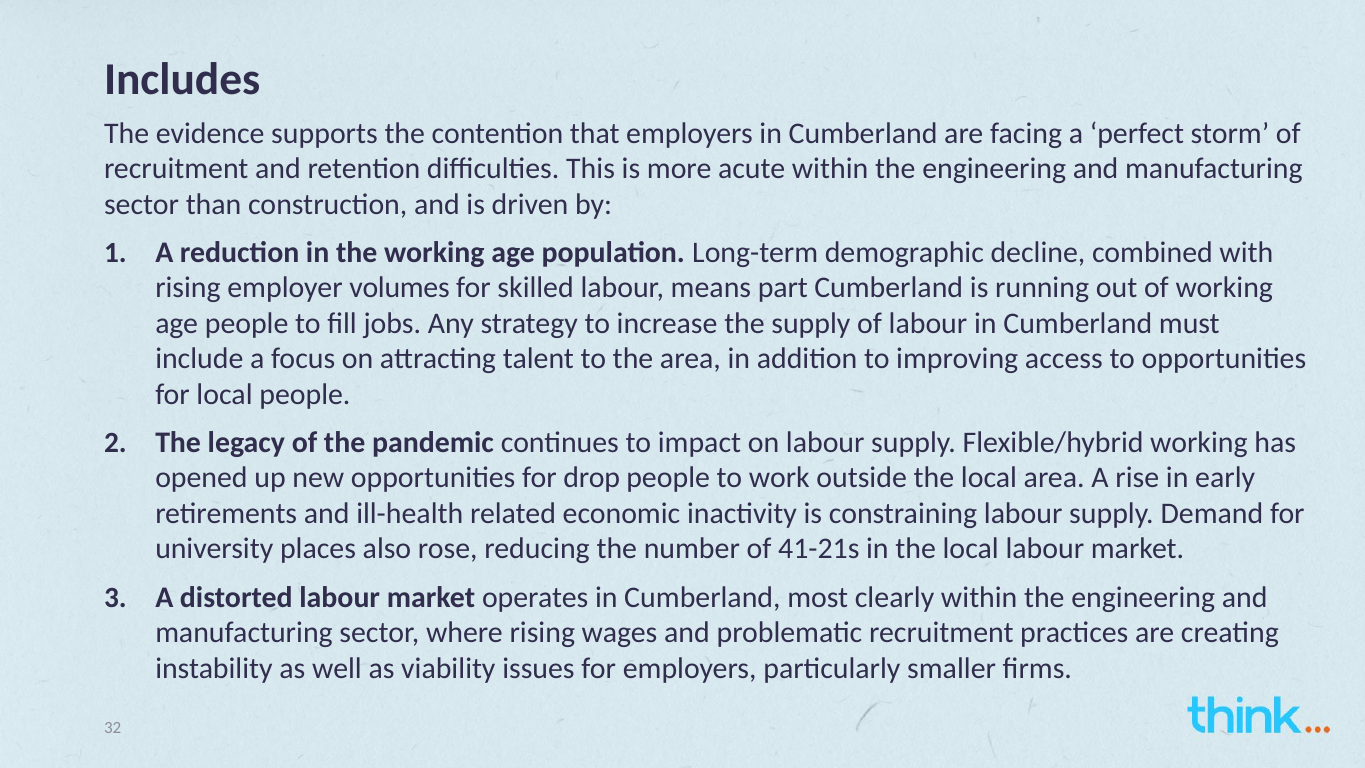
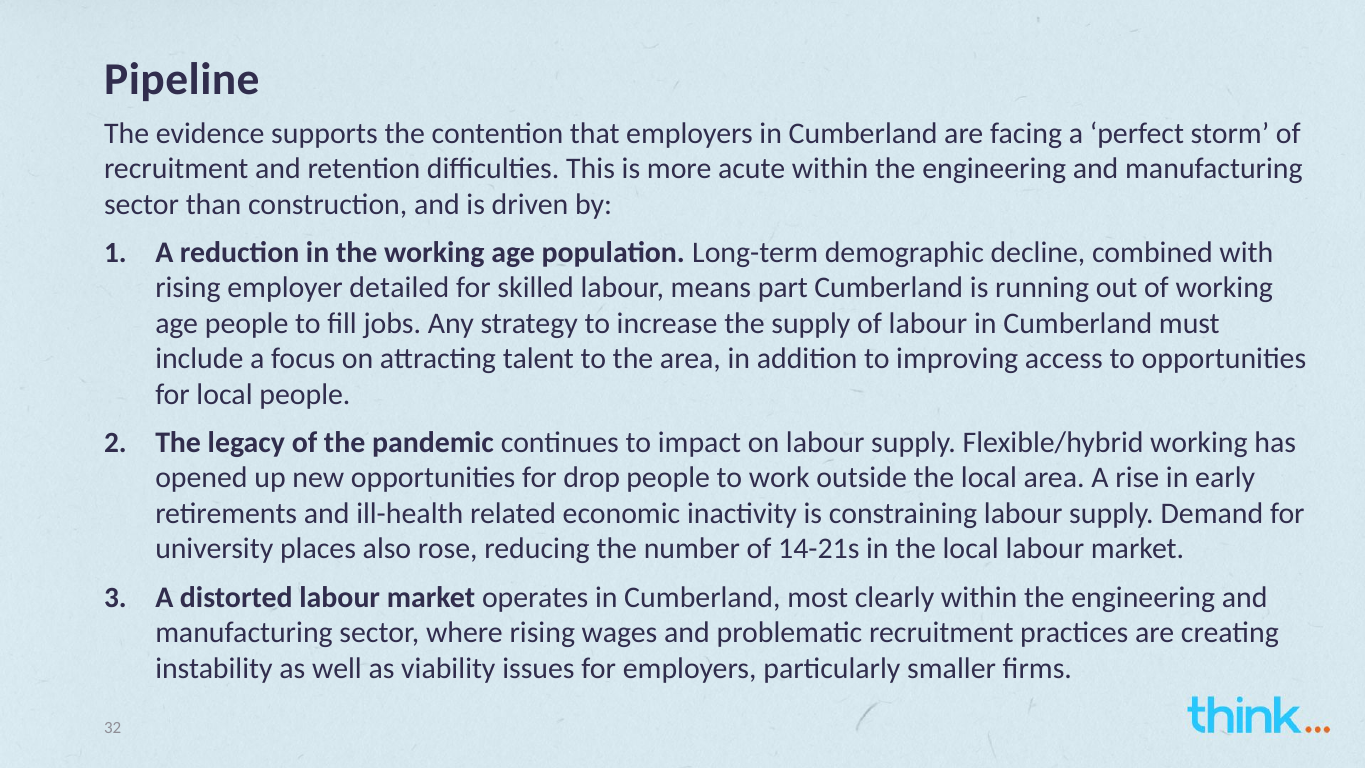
Includes: Includes -> Pipeline
volumes: volumes -> detailed
41-21s: 41-21s -> 14-21s
